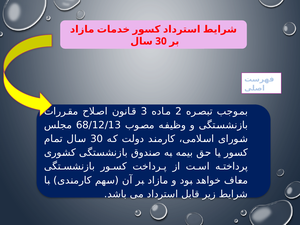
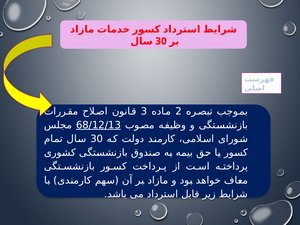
68/12/13 underline: none -> present
